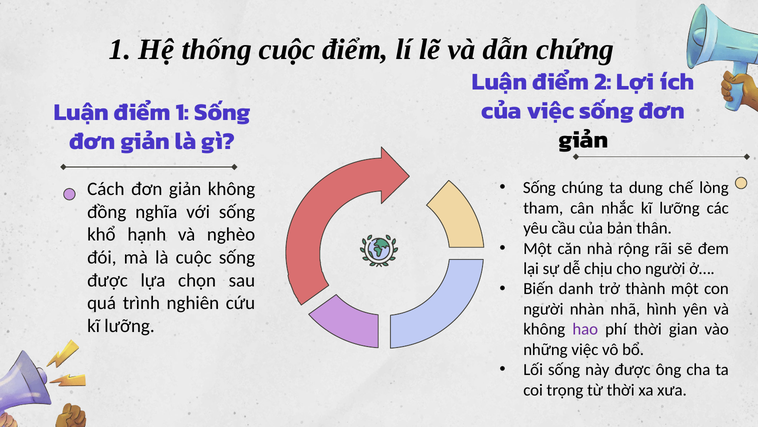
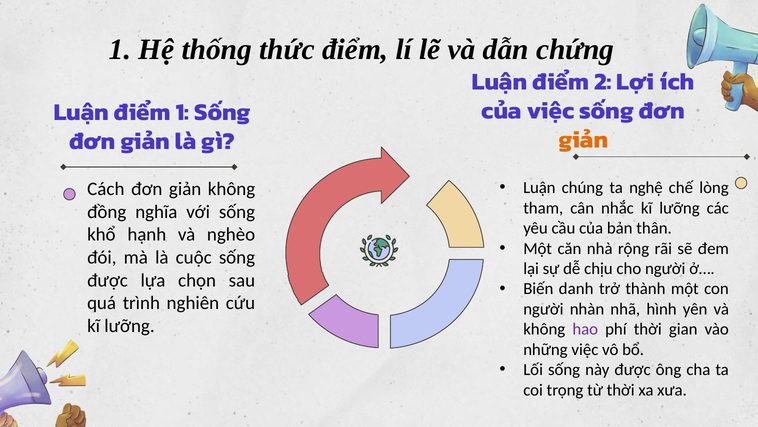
thống cuộc: cuộc -> thức
giản at (583, 139) colour: black -> orange
Sống at (539, 187): Sống -> Luận
dung: dung -> nghệ
